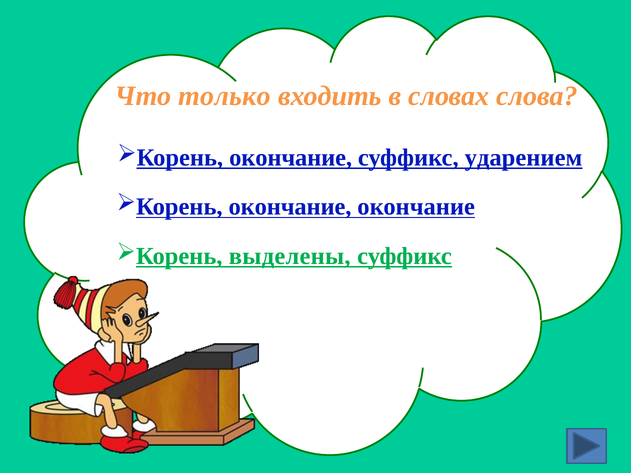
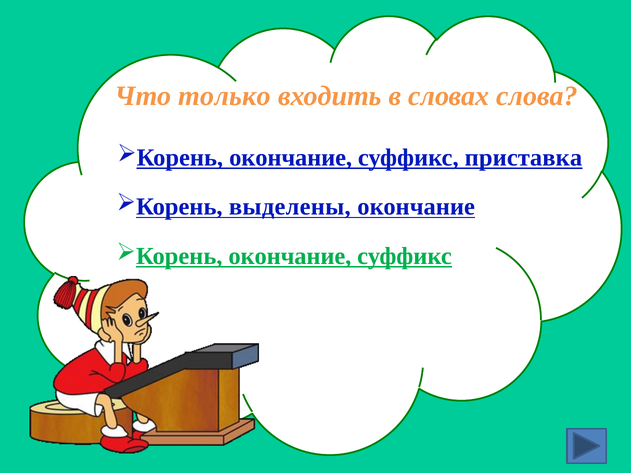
ударением: ударением -> приставка
окончание at (290, 207): окончание -> выделены
выделены at (290, 256): выделены -> окончание
